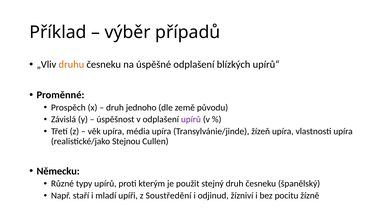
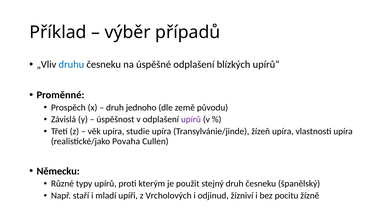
druhu colour: orange -> blue
média: média -> studie
Stejnou: Stejnou -> Povaha
Soustředění: Soustředění -> Vrcholových
